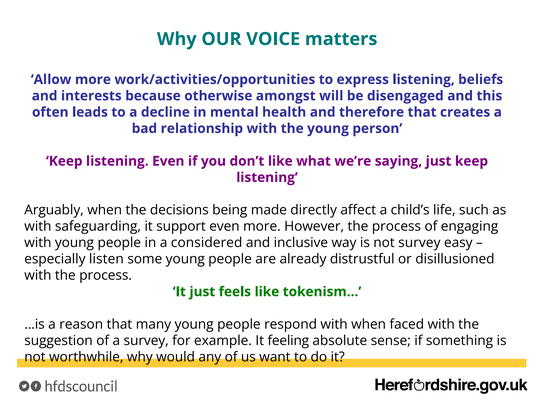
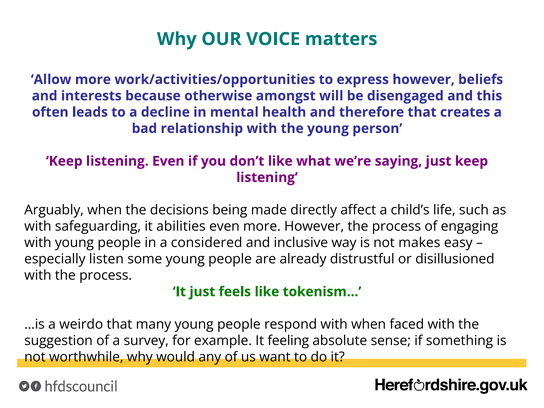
express listening: listening -> however
support: support -> abilities
not survey: survey -> makes
reason: reason -> weirdo
